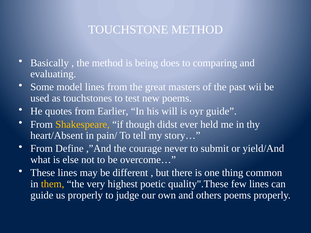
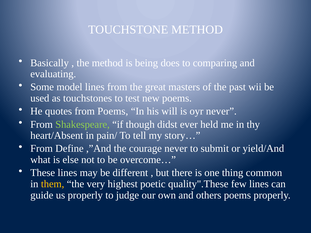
from Earlier: Earlier -> Poems
oyr guide: guide -> never
Shakespeare colour: yellow -> light green
